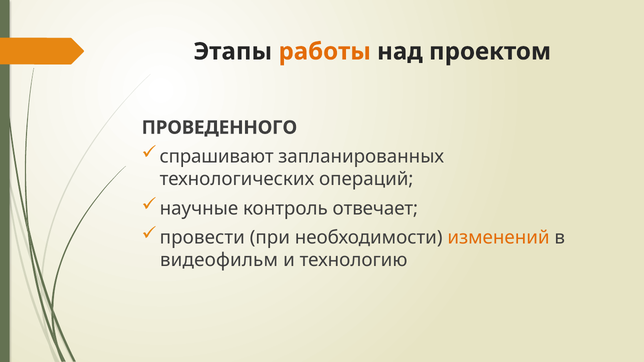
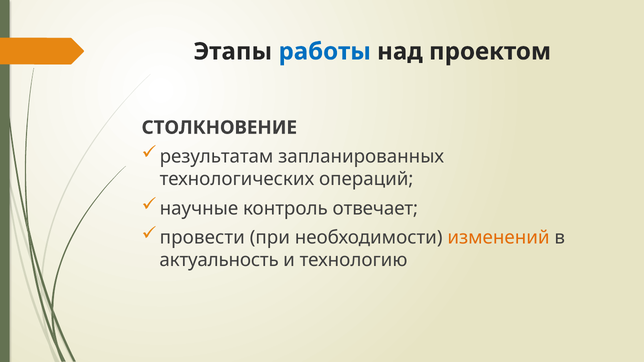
работы colour: orange -> blue
ПРОВЕДЕННОГО: ПРОВЕДЕННОГО -> СТОЛКНОВЕНИЕ
спрашивают: спрашивают -> результатам
видеофильм: видеофильм -> актуальность
